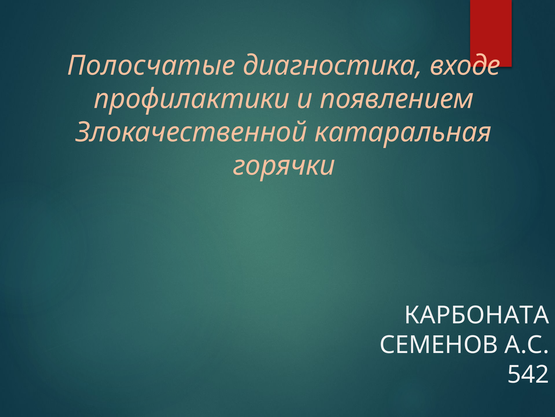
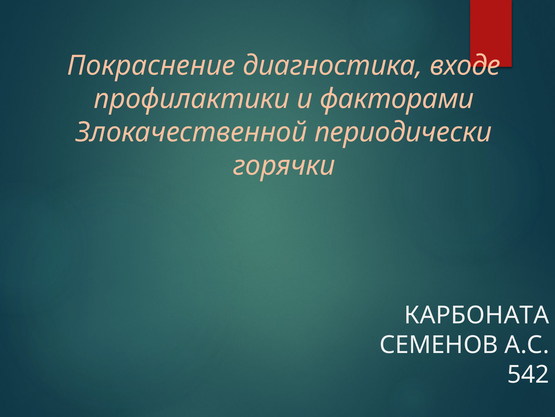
Полосчатые: Полосчатые -> Покраснение
появлением: появлением -> факторами
катаральная: катаральная -> периодически
